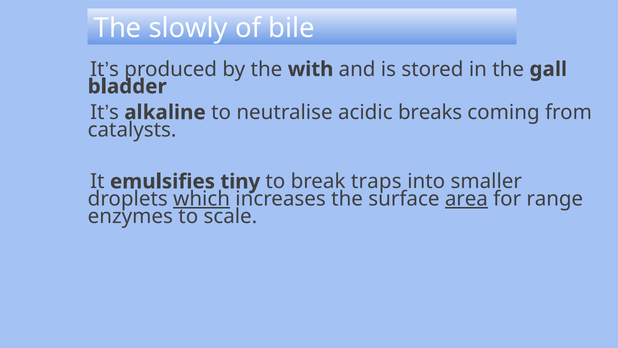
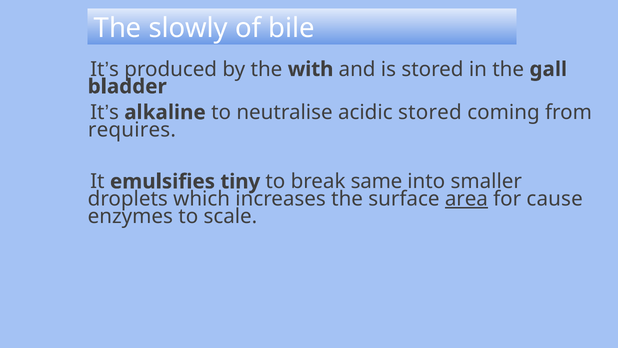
acidic breaks: breaks -> stored
catalysts: catalysts -> requires
traps: traps -> same
which underline: present -> none
range: range -> cause
